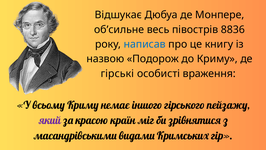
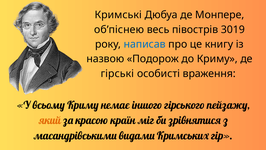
Відшукає: Відшукає -> Кримські
об’сильне: об’сильне -> об’піснею
8836: 8836 -> 3019
який colour: purple -> orange
